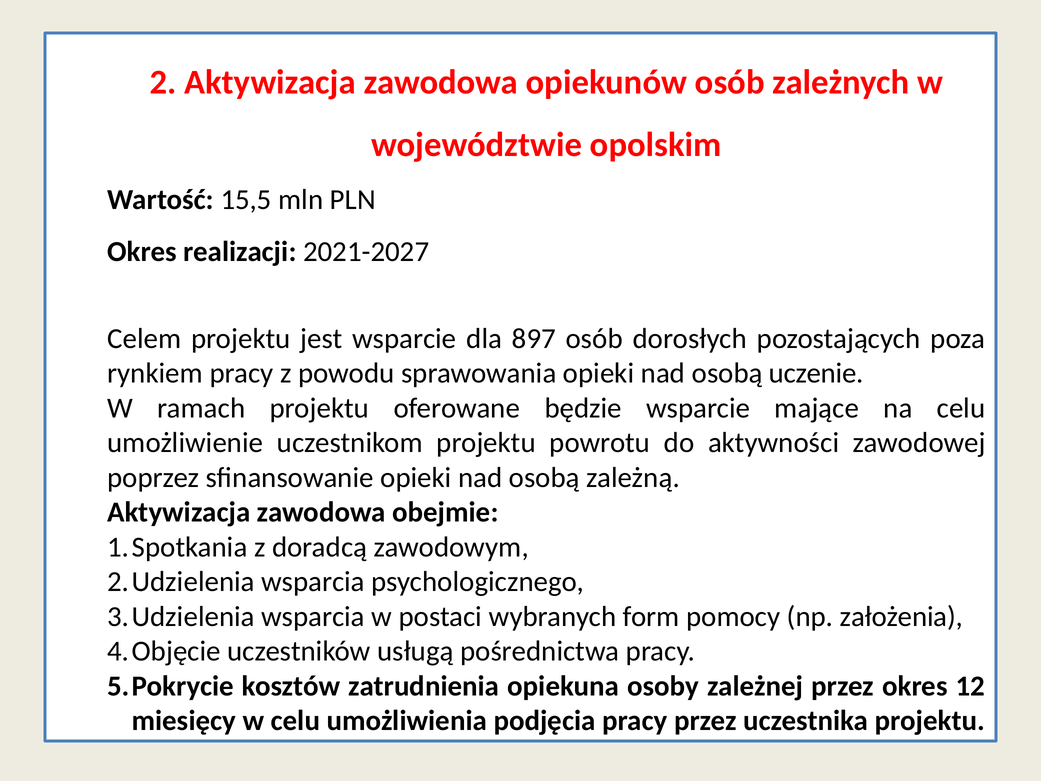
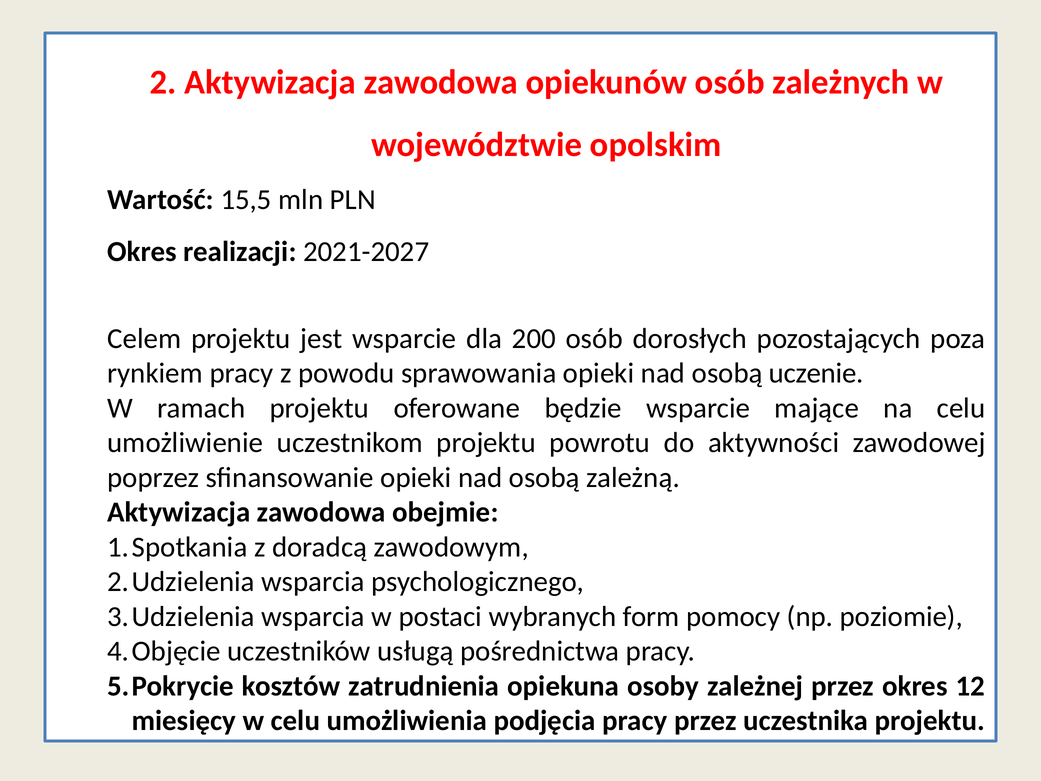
897: 897 -> 200
założenia: założenia -> poziomie
